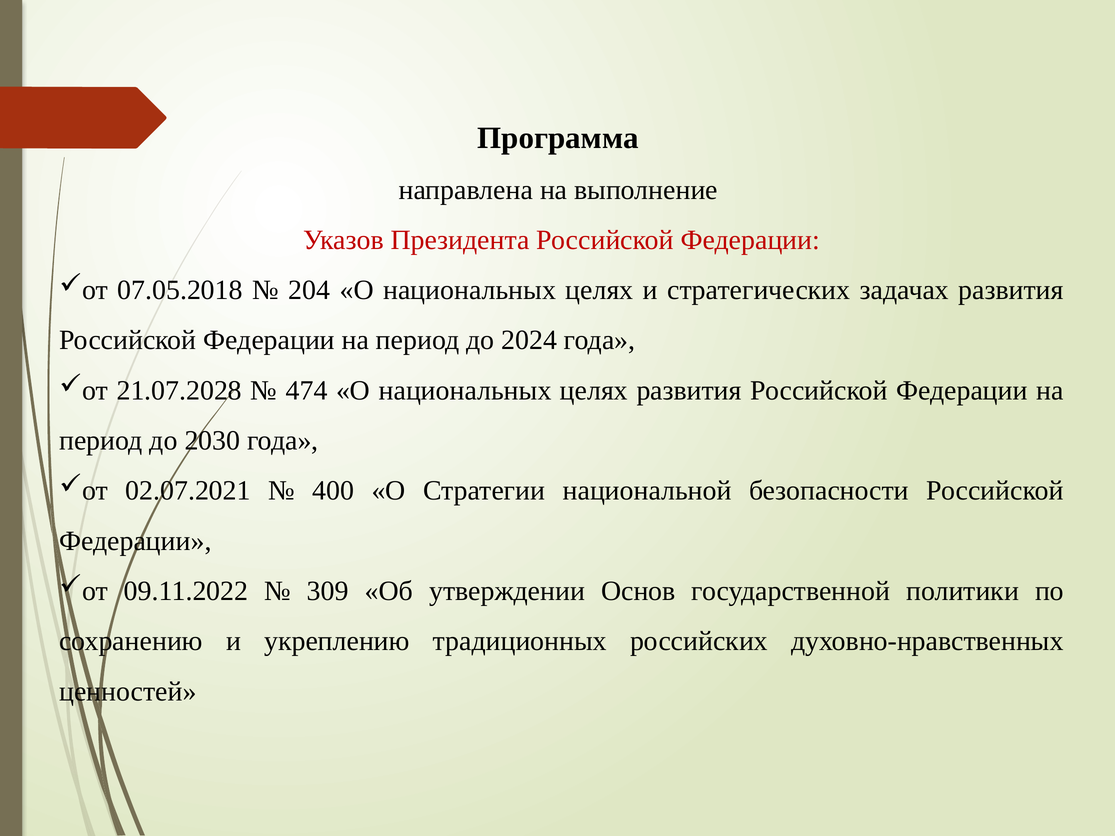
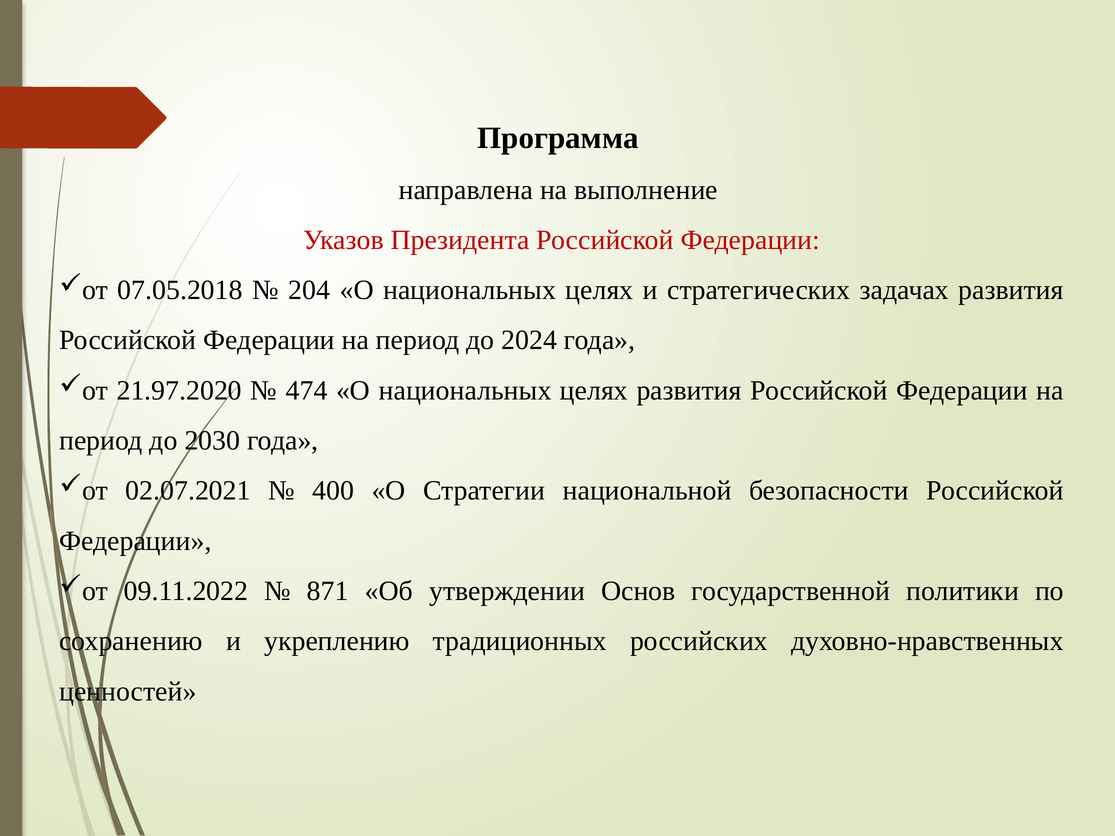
21.07.2028: 21.07.2028 -> 21.97.2020
309: 309 -> 871
